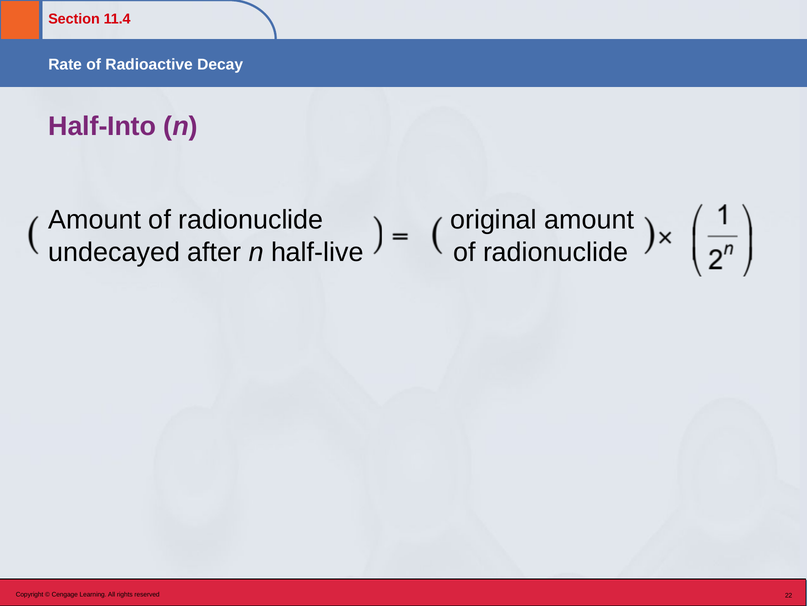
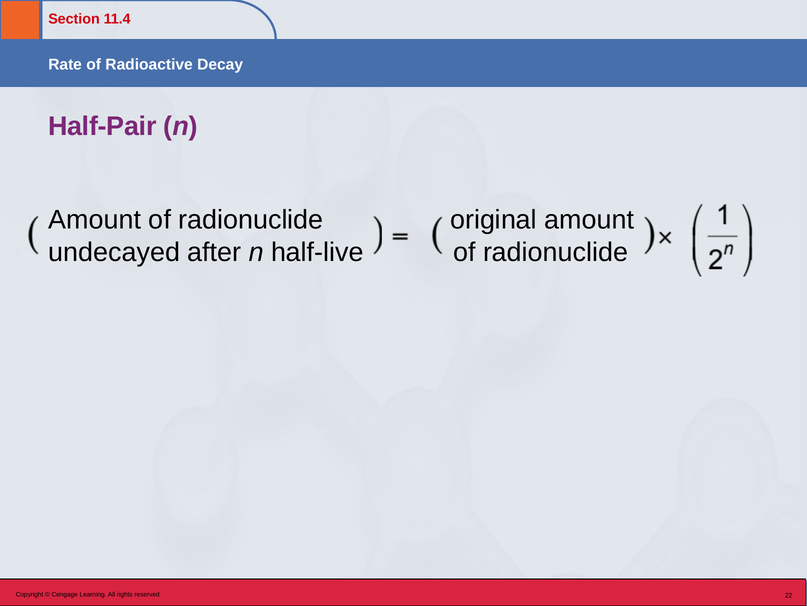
Half-Into: Half-Into -> Half-Pair
